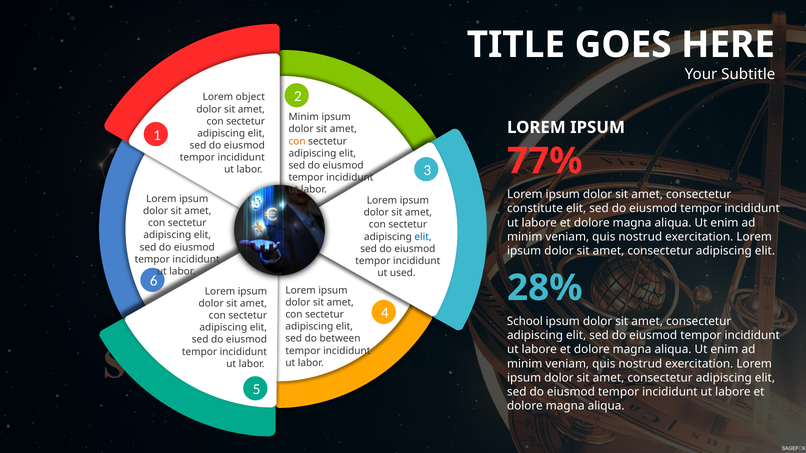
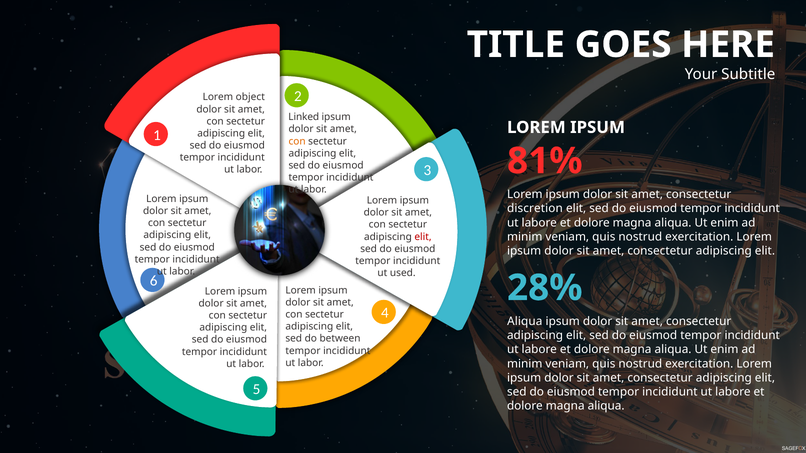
Minim at (304, 117): Minim -> Linked
77%: 77% -> 81%
constitute: constitute -> discretion
elit at (423, 237) colour: blue -> red
School at (525, 322): School -> Aliqua
